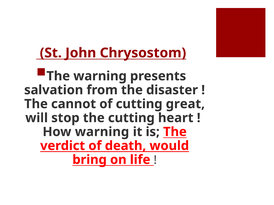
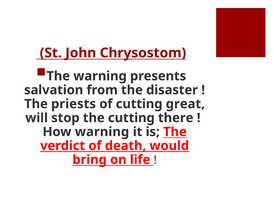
cannot: cannot -> priests
heart: heart -> there
